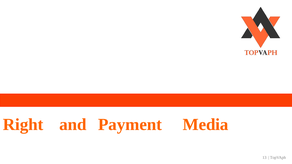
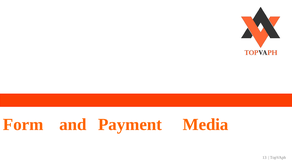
Right: Right -> Form
